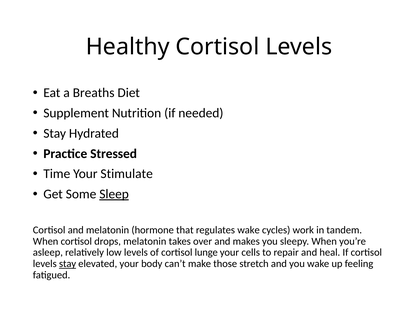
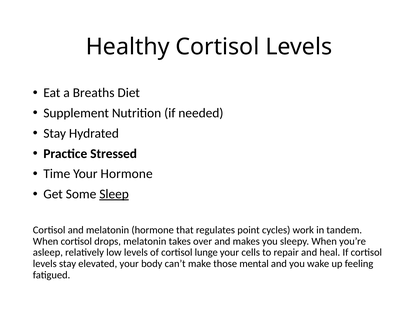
Your Stimulate: Stimulate -> Hormone
regulates wake: wake -> point
stay at (68, 263) underline: present -> none
stretch: stretch -> mental
